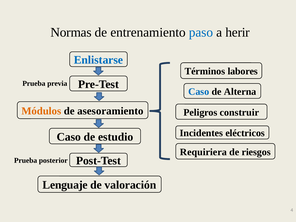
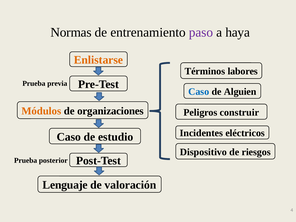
paso colour: blue -> purple
herir: herir -> haya
Enlistarse colour: blue -> orange
Alterna: Alterna -> Alguien
asesoramiento: asesoramiento -> organizaciones
Requiriera: Requiriera -> Dispositivo
